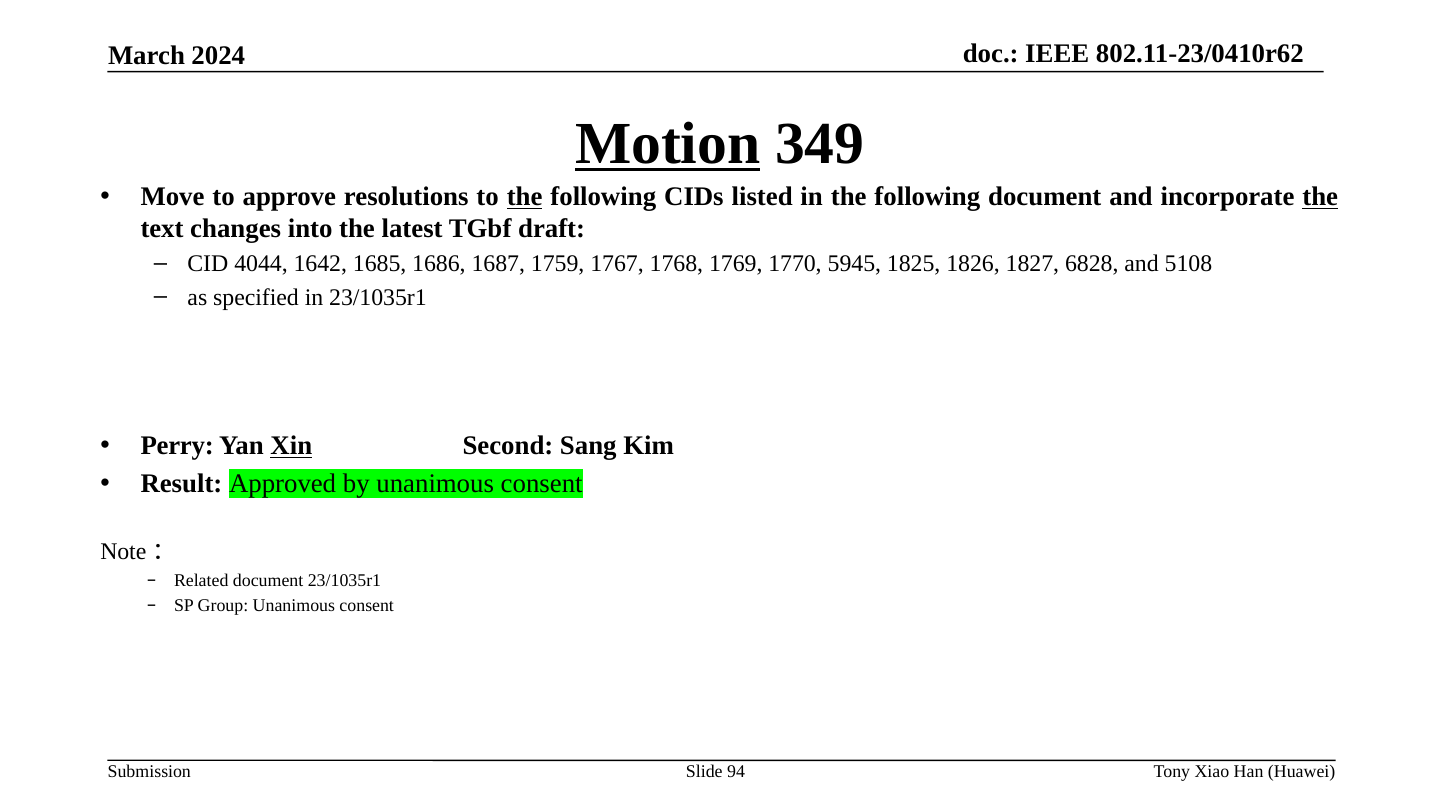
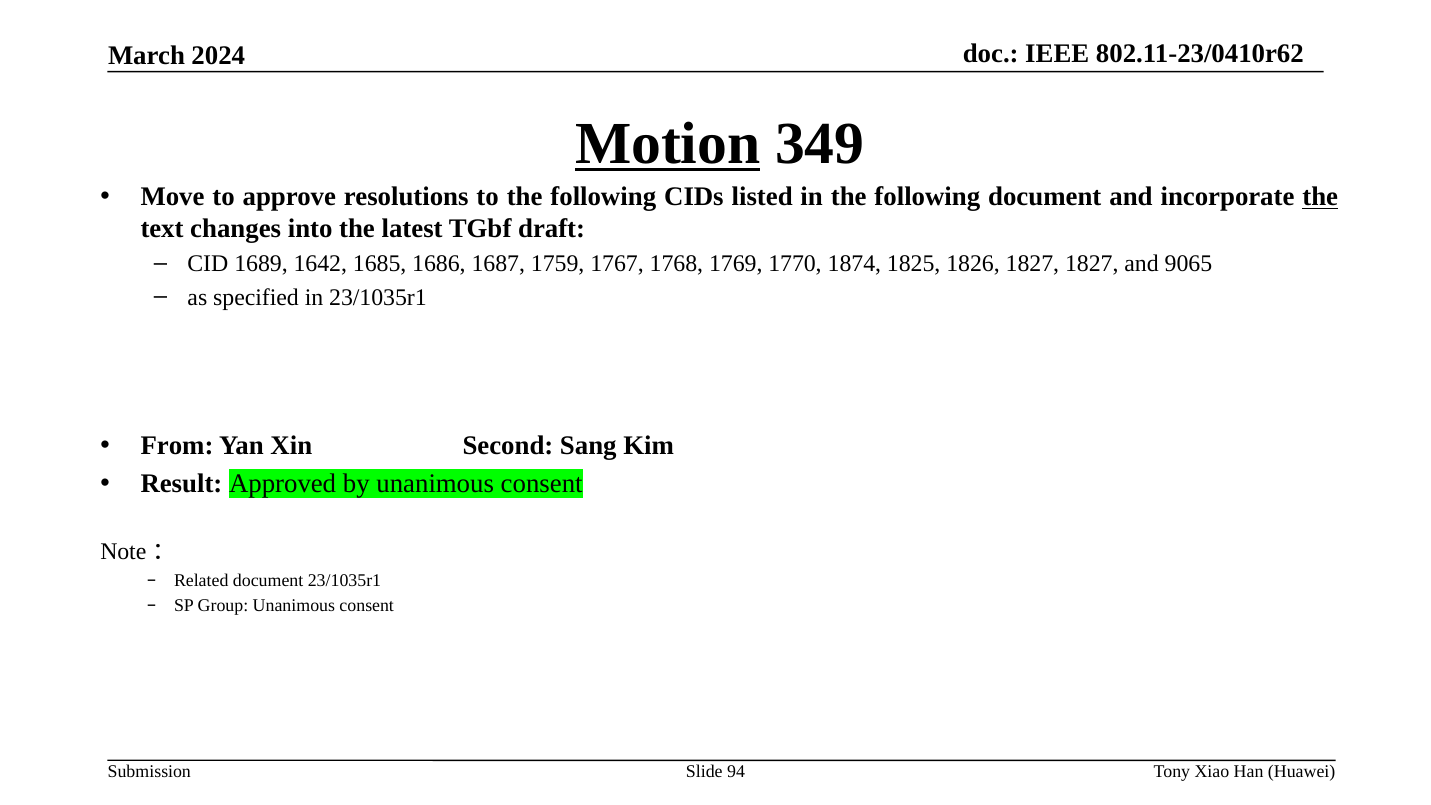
the at (525, 197) underline: present -> none
4044: 4044 -> 1689
5945: 5945 -> 1874
1827 6828: 6828 -> 1827
5108: 5108 -> 9065
Perry: Perry -> From
Xin underline: present -> none
